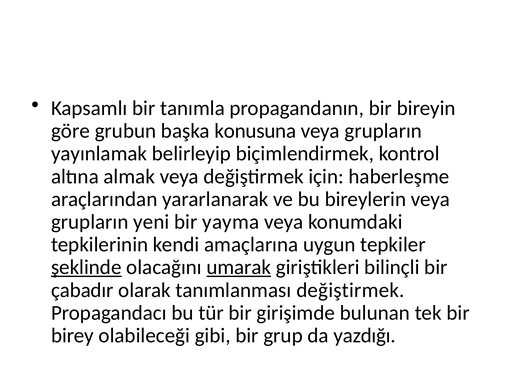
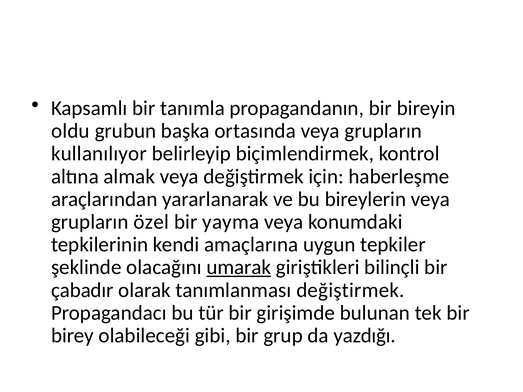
göre: göre -> oldu
konusuna: konusuna -> ortasında
yayınlamak: yayınlamak -> kullanılıyor
yeni: yeni -> özel
şeklinde underline: present -> none
